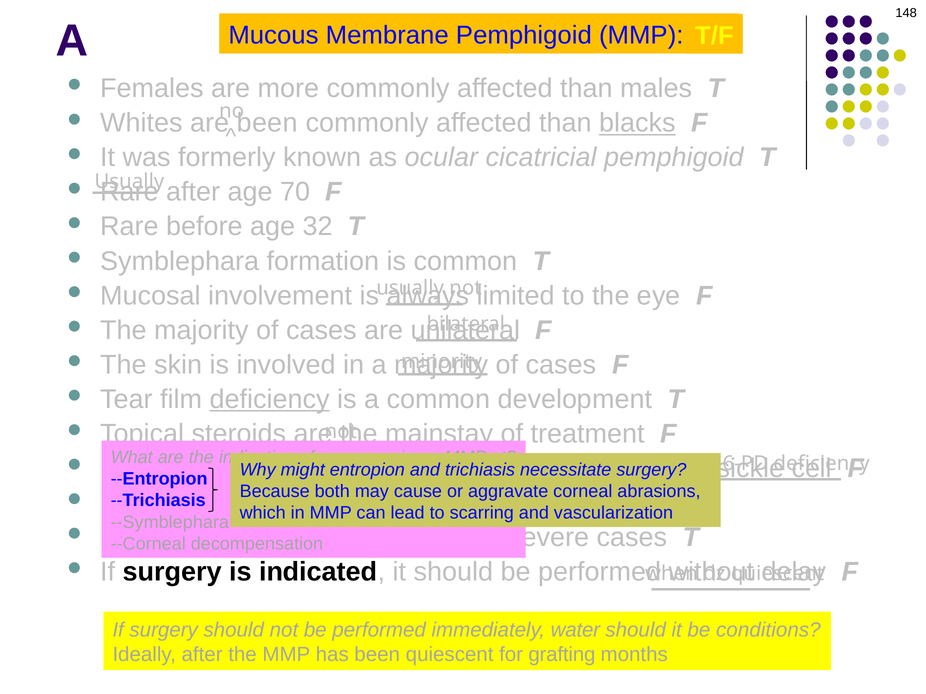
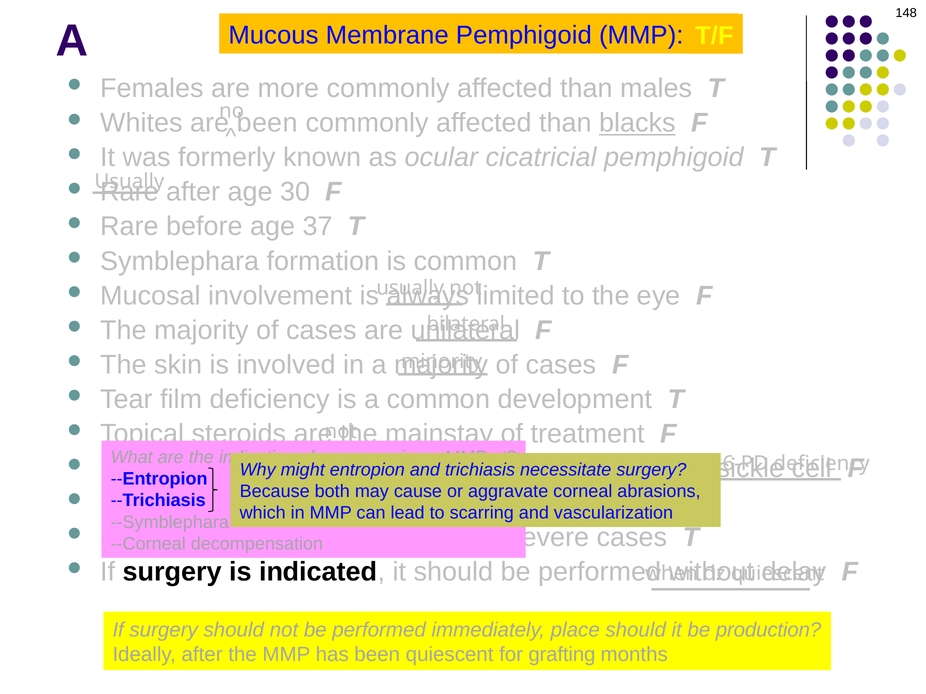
70: 70 -> 30
32: 32 -> 37
deficiency at (270, 400) underline: present -> none
water: water -> place
conditions: conditions -> production
